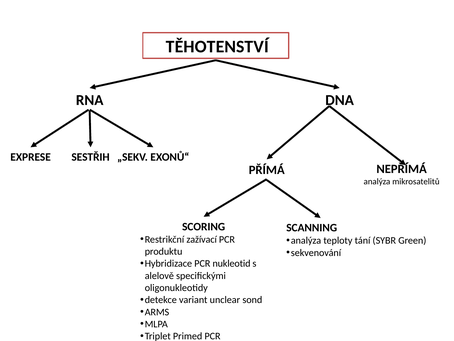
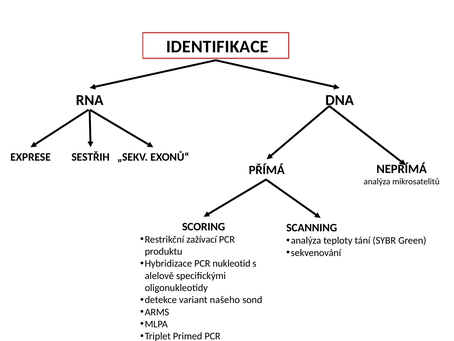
TĚHOTENSTVÍ: TĚHOTENSTVÍ -> IDENTIFIKACE
unclear: unclear -> našeho
